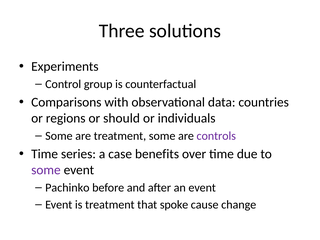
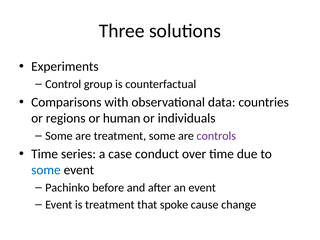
should: should -> human
benefits: benefits -> conduct
some at (46, 170) colour: purple -> blue
